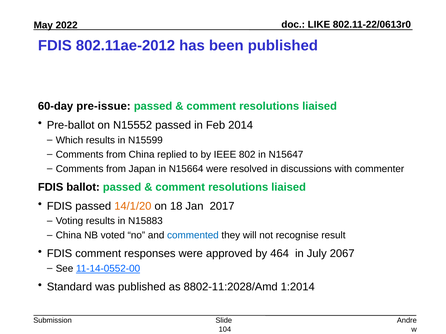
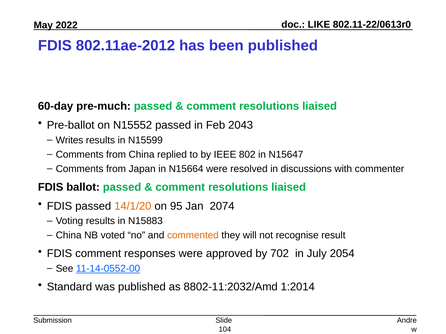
pre-issue: pre-issue -> pre-much
2014: 2014 -> 2043
Which: Which -> Writes
18: 18 -> 95
2017: 2017 -> 2074
commented colour: blue -> orange
464: 464 -> 702
2067: 2067 -> 2054
8802-11:2028/Amd: 8802-11:2028/Amd -> 8802-11:2032/Amd
